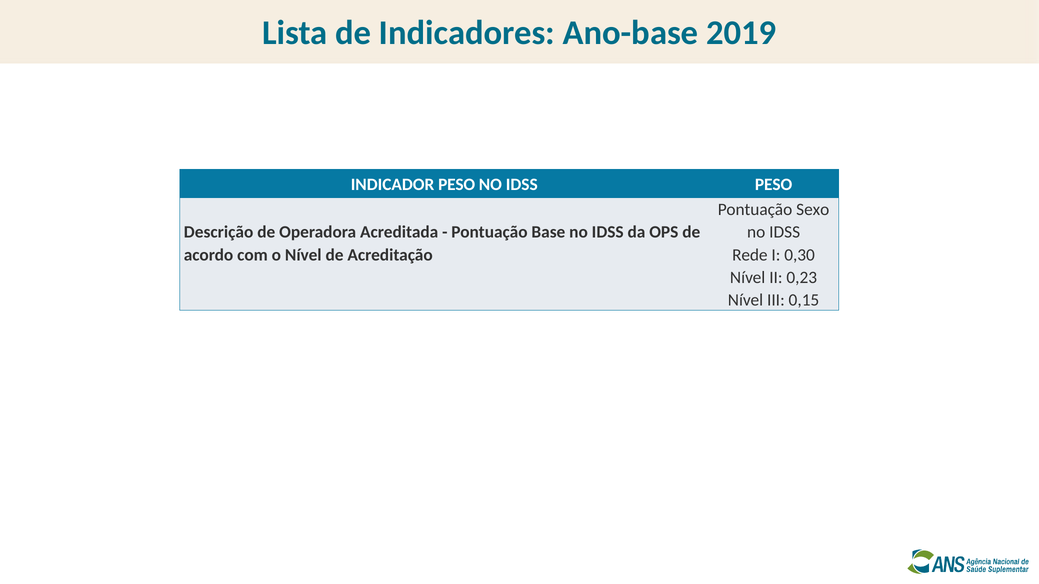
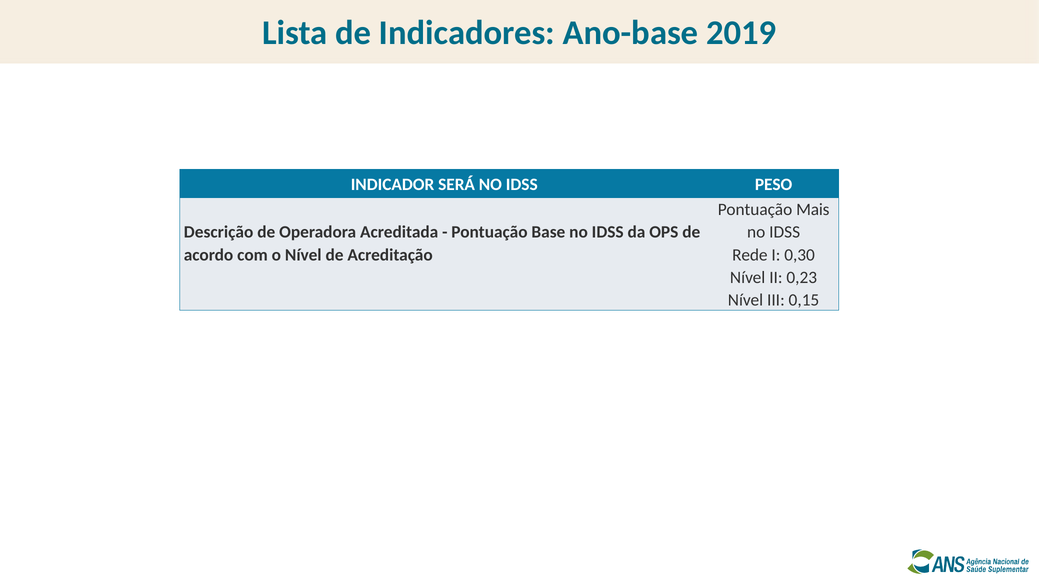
INDICADOR PESO: PESO -> SERÁ
Sexo: Sexo -> Mais
